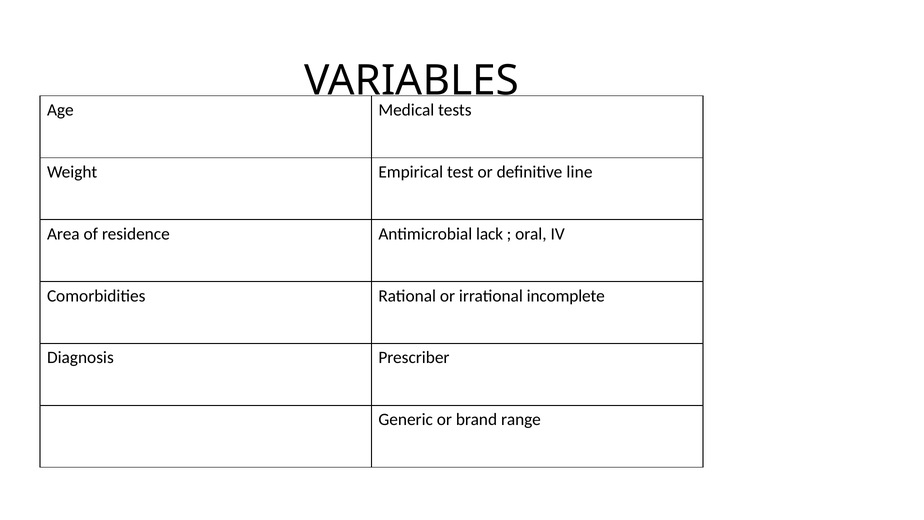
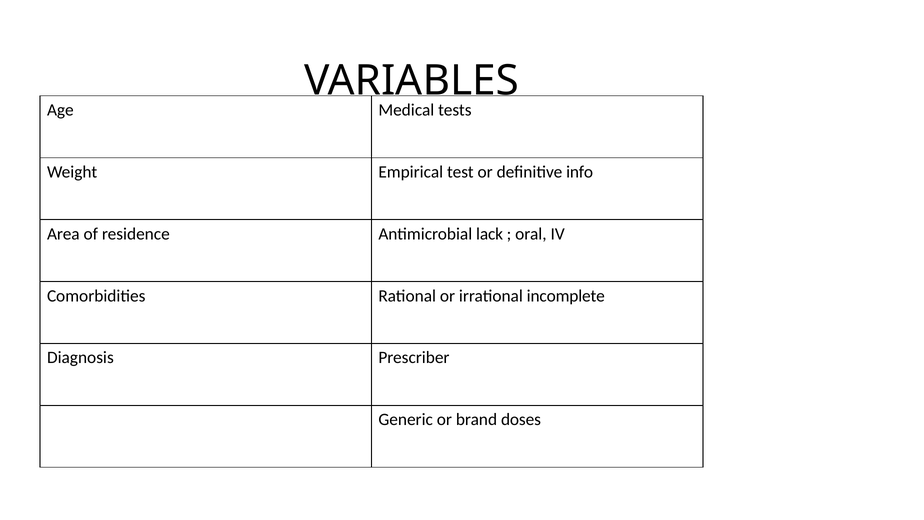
line: line -> info
range: range -> doses
